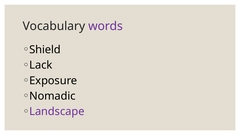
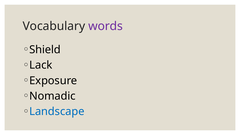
Landscape colour: purple -> blue
